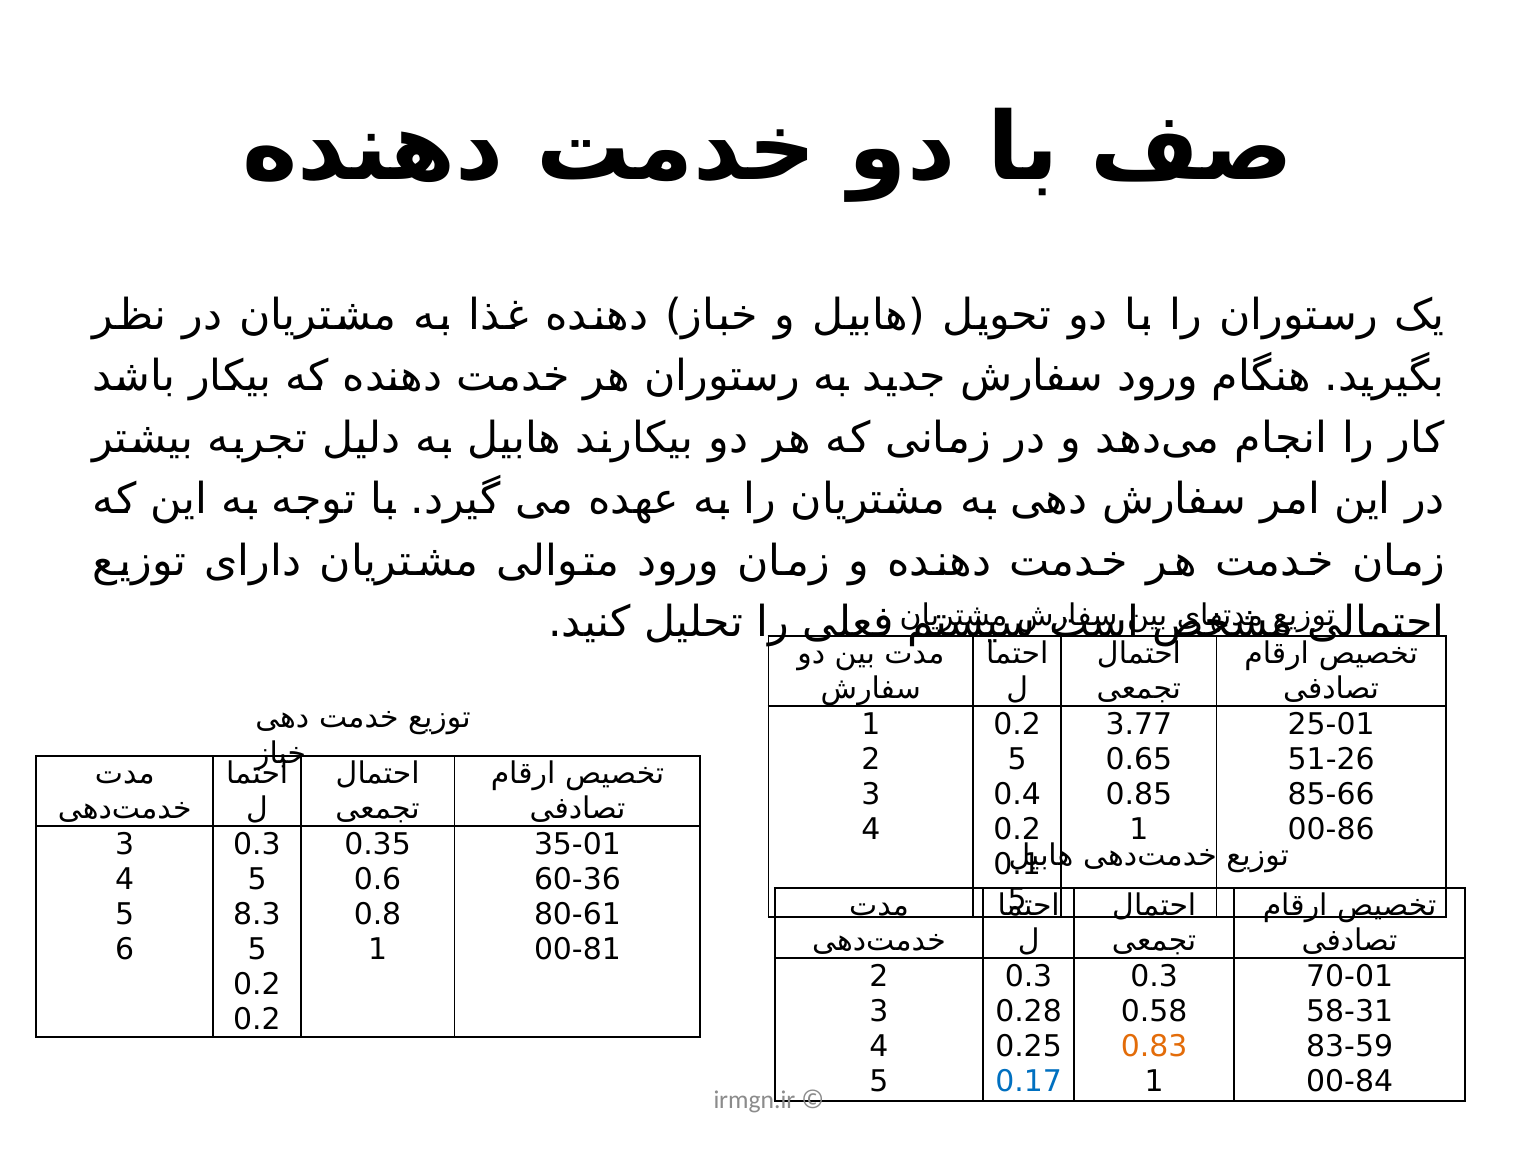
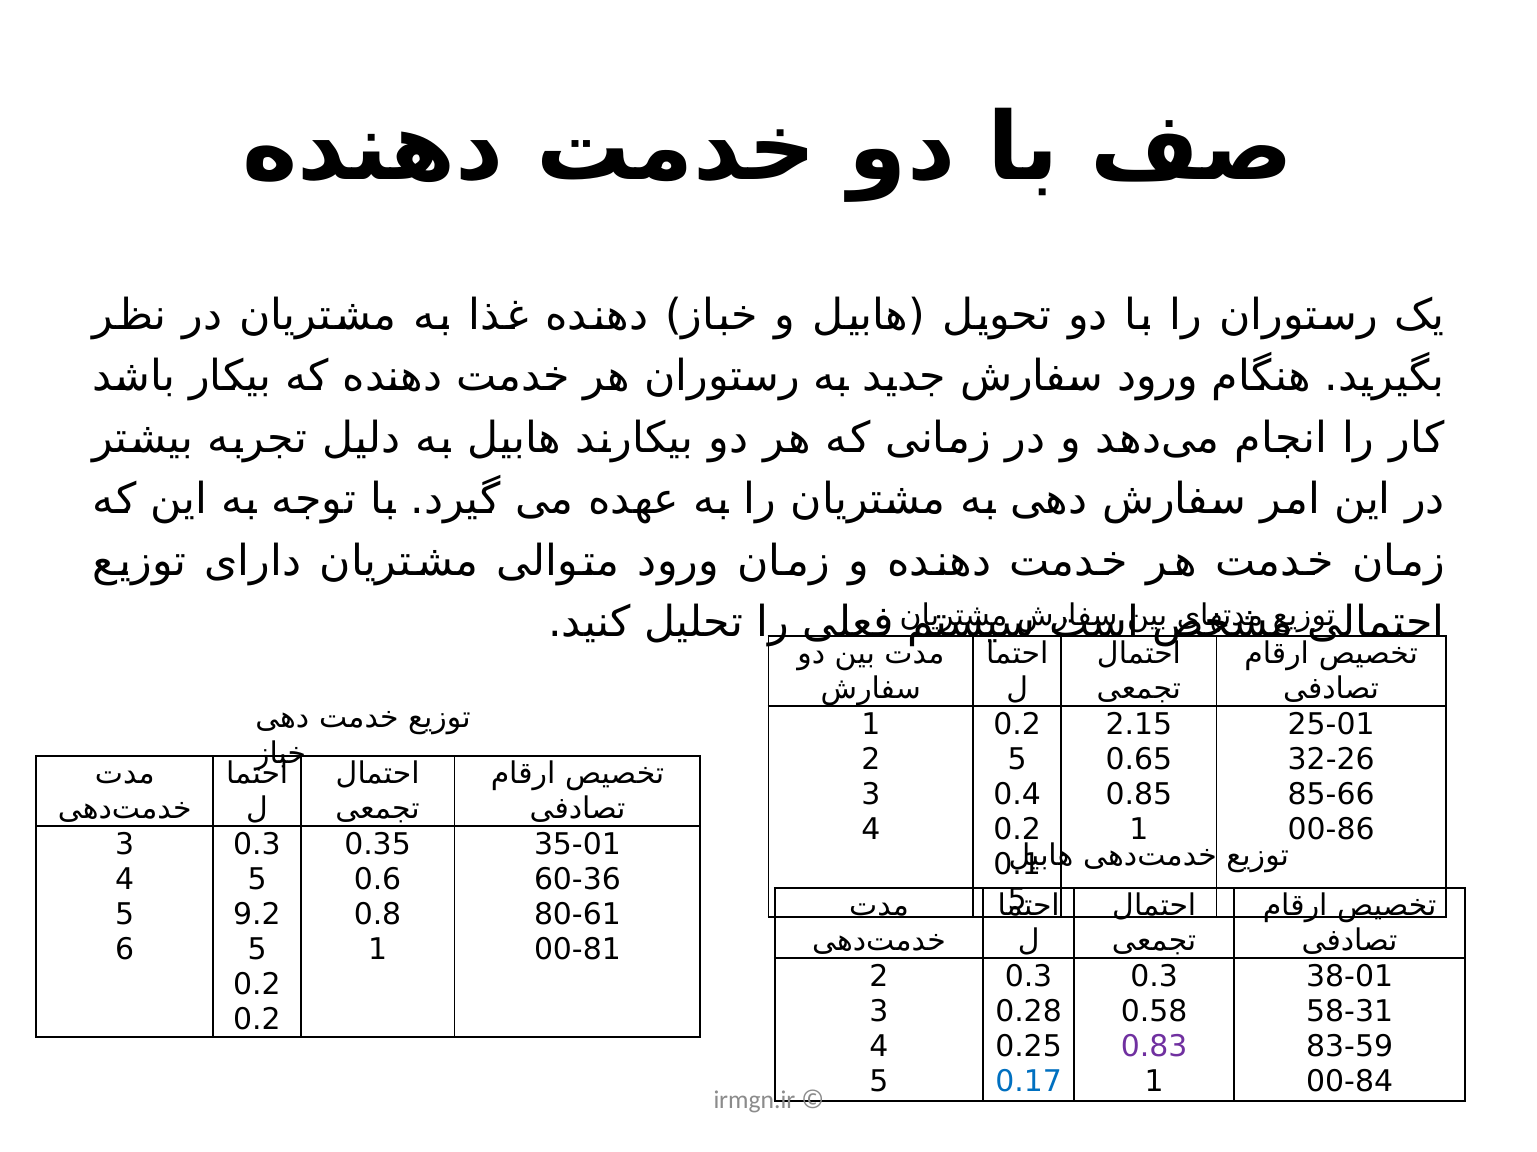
3.77: 3.77 -> 2.15
51-26: 51-26 -> 32-26
8.3: 8.3 -> 9.2
70-01: 70-01 -> 38-01
0.83 colour: orange -> purple
